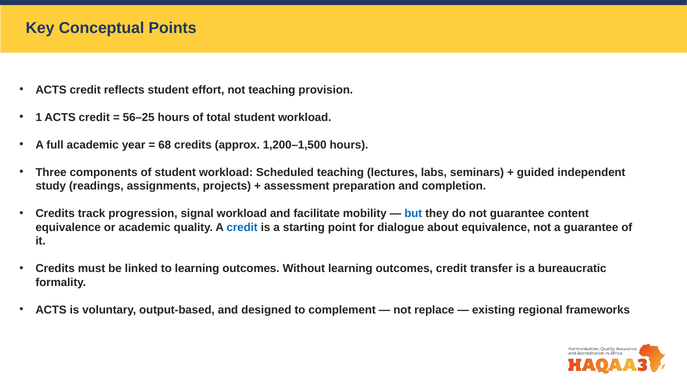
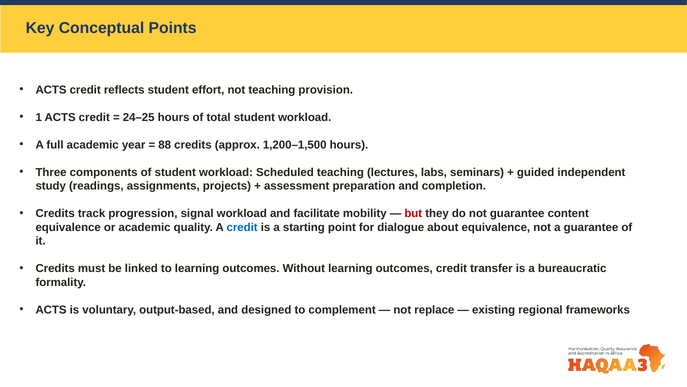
56–25: 56–25 -> 24–25
68: 68 -> 88
but colour: blue -> red
